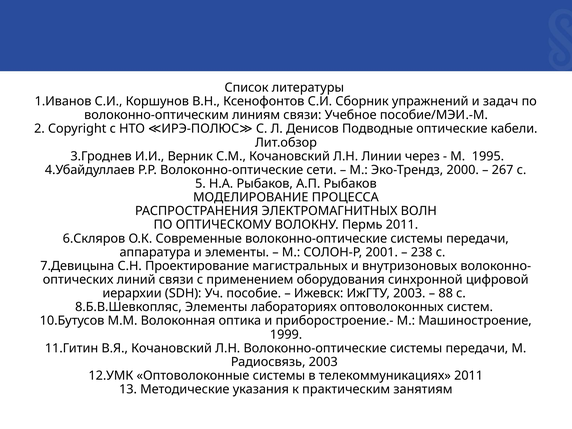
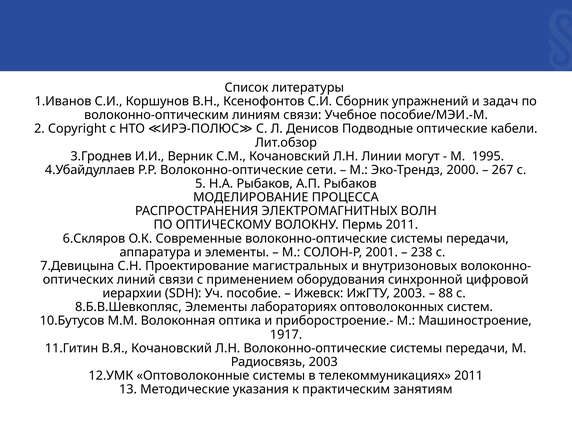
через: через -> могут
1999: 1999 -> 1917
